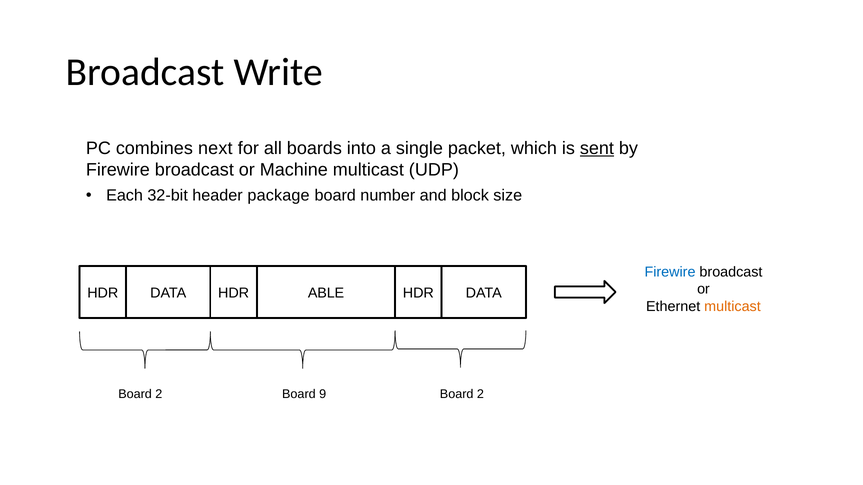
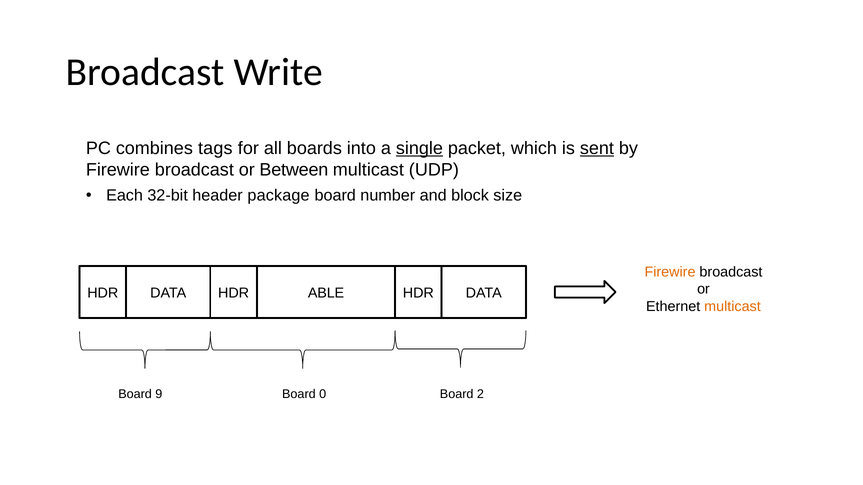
next: next -> tags
single underline: none -> present
Machine: Machine -> Between
Firewire at (670, 272) colour: blue -> orange
2 at (159, 395): 2 -> 9
9: 9 -> 0
